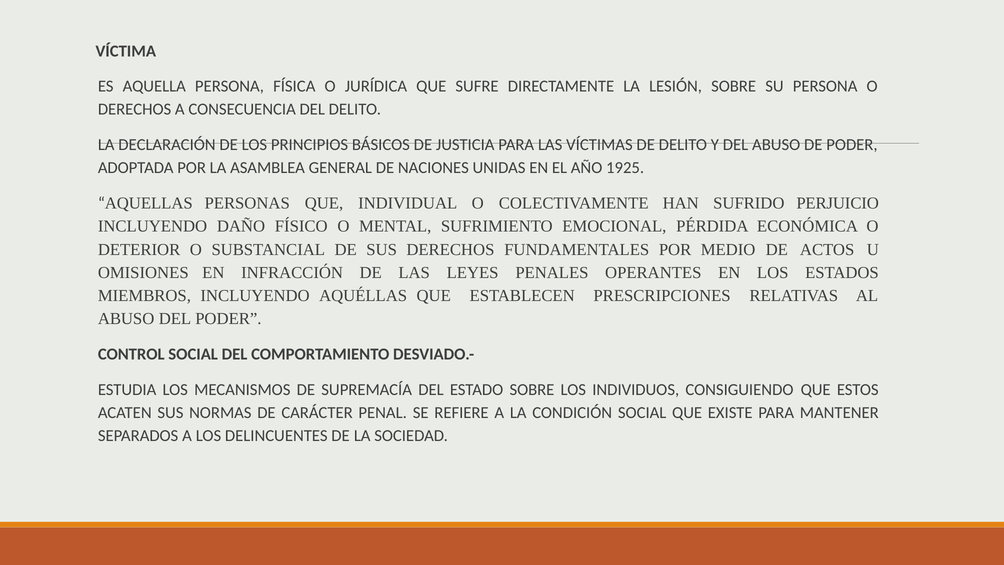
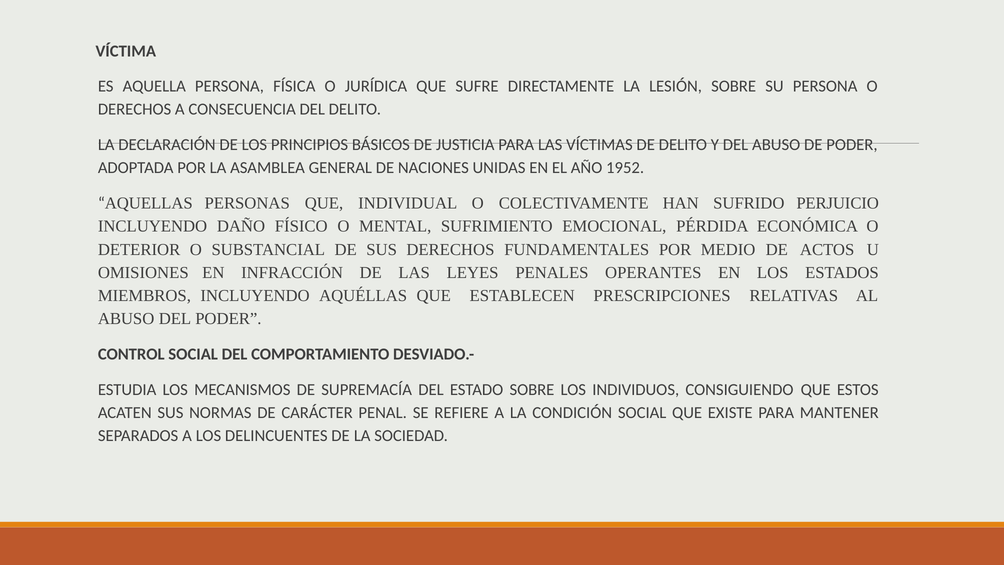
1925: 1925 -> 1952
